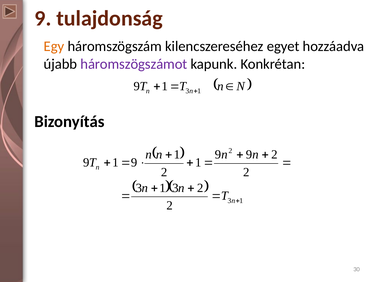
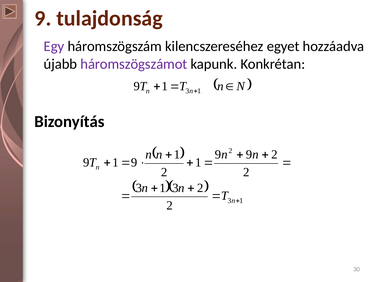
Egy colour: orange -> purple
